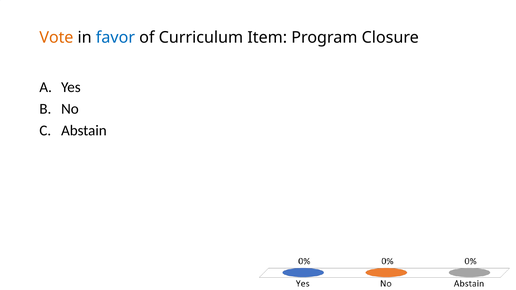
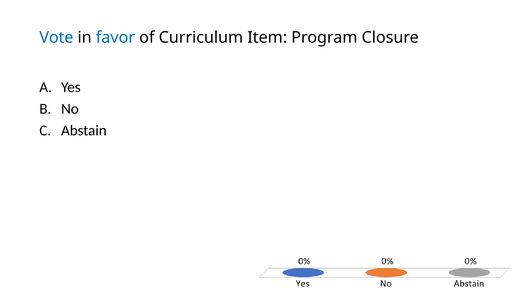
Vote colour: orange -> blue
